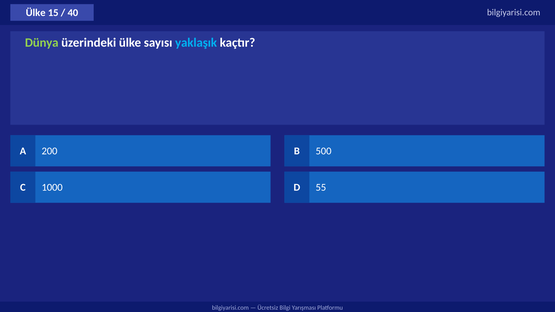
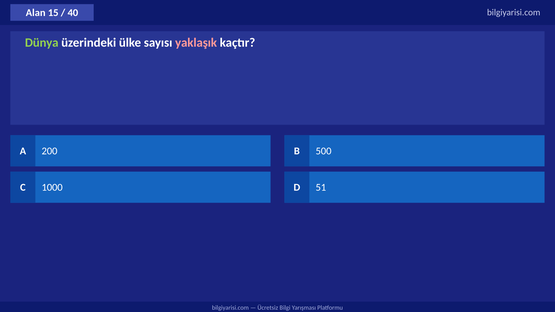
Ülke at (36, 13): Ülke -> Alan
yaklaşık colour: light blue -> pink
55: 55 -> 51
